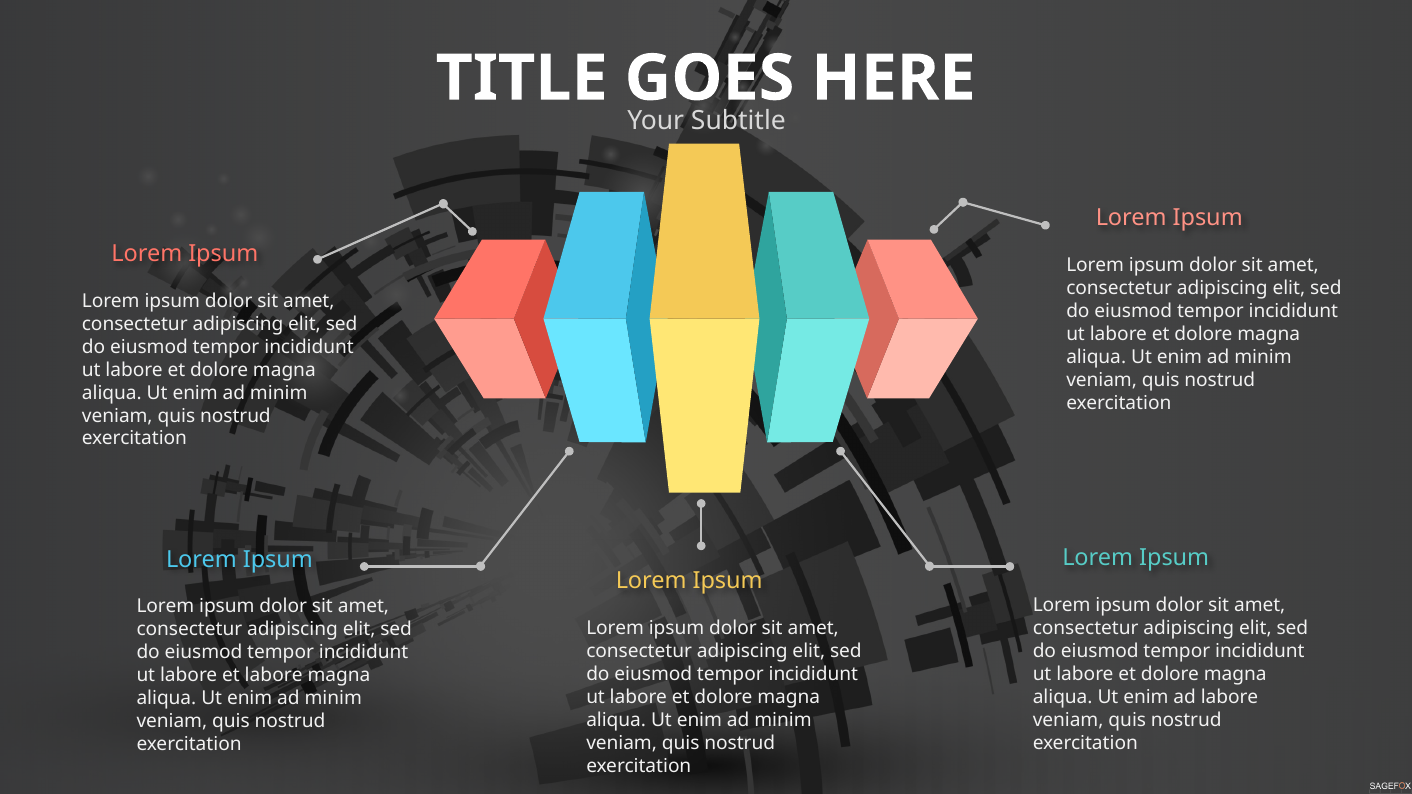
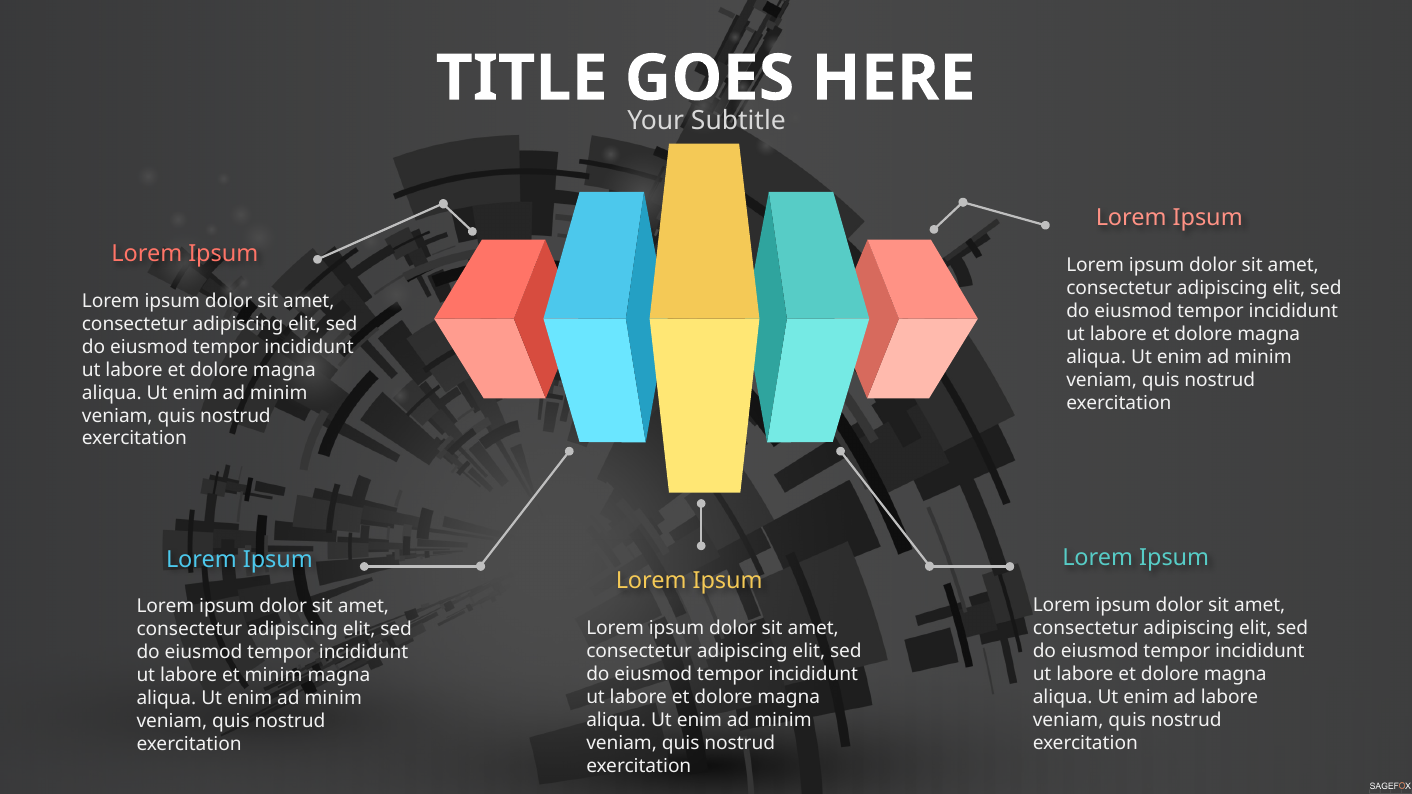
et labore: labore -> minim
